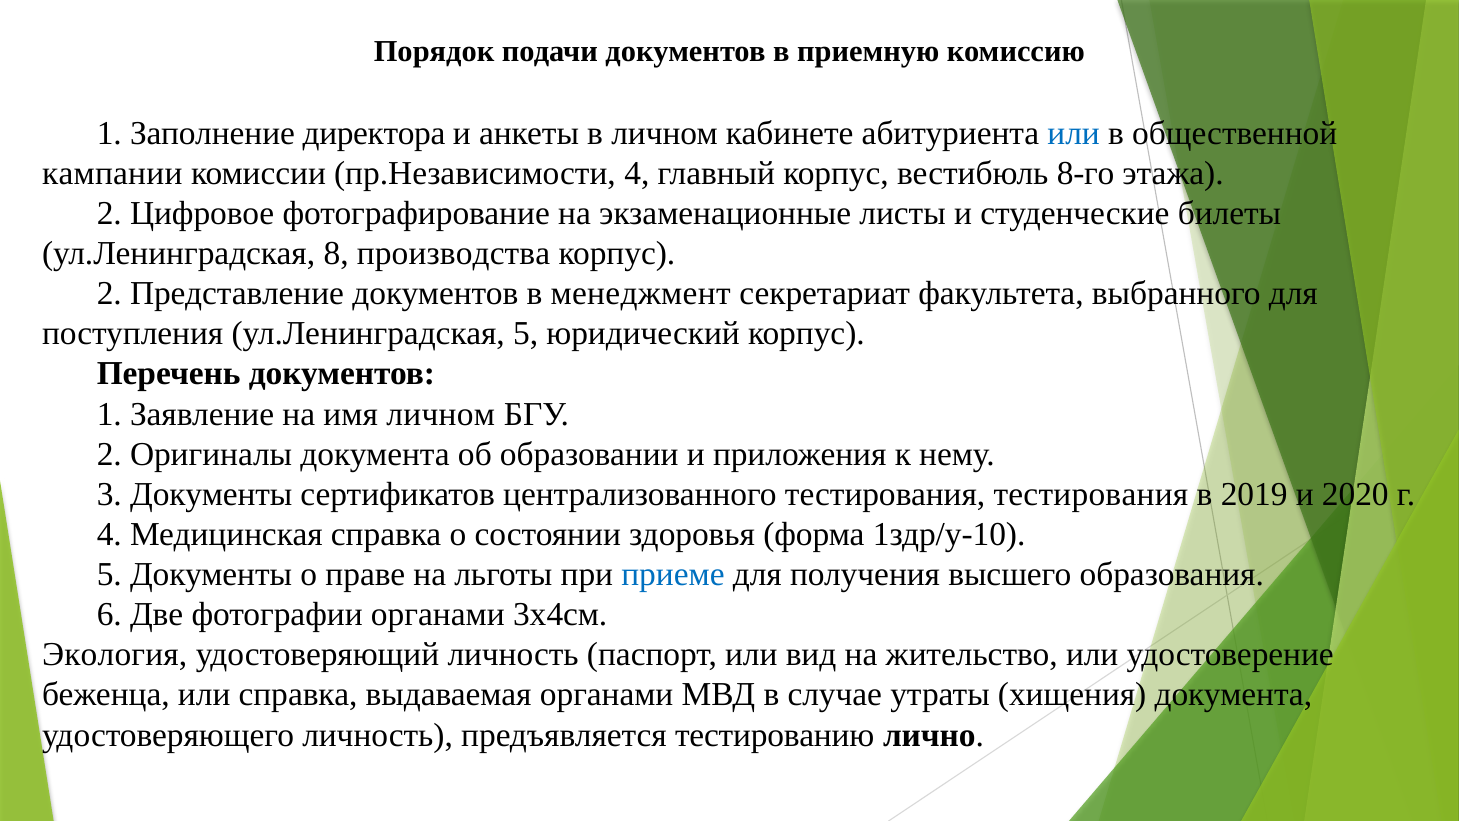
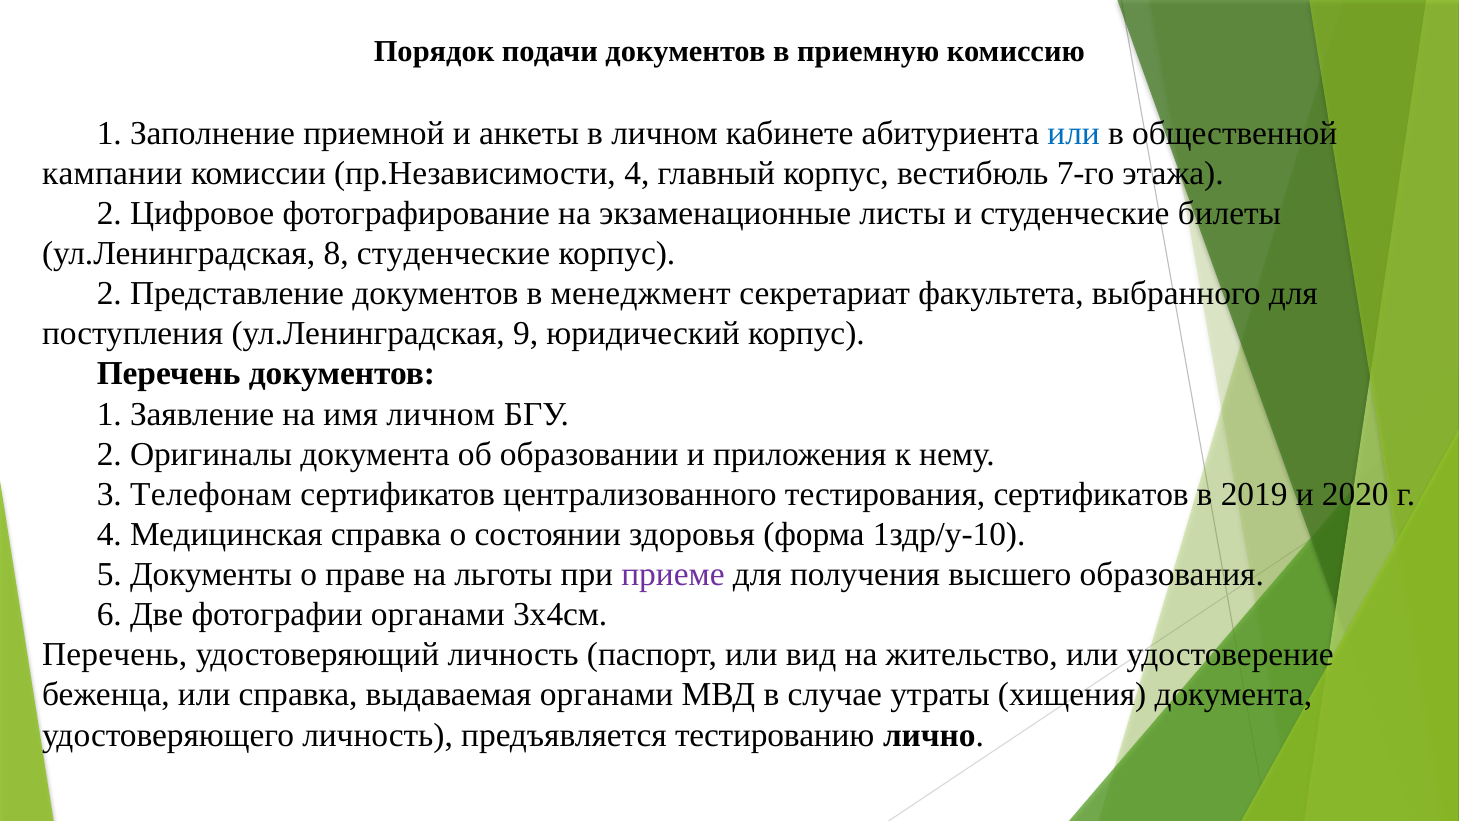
директора: директора -> приемной
8-го: 8-го -> 7-го
8 производства: производства -> студенческие
ул.Ленинградская 5: 5 -> 9
3 Документы: Документы -> Телефонам
тестирования тестирования: тестирования -> сертификатов
приеме colour: blue -> purple
Экология at (115, 655): Экология -> Перечень
